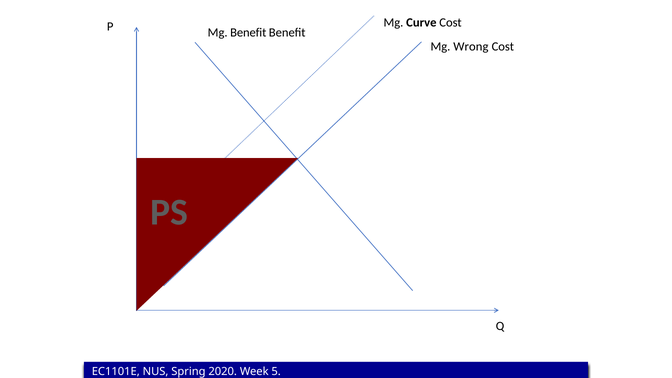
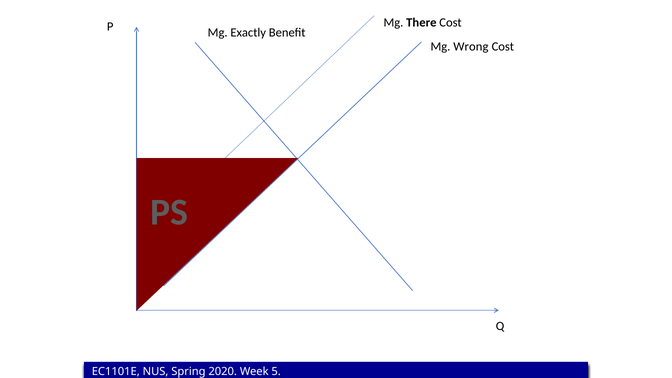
Curve: Curve -> There
Mg Benefit: Benefit -> Exactly
